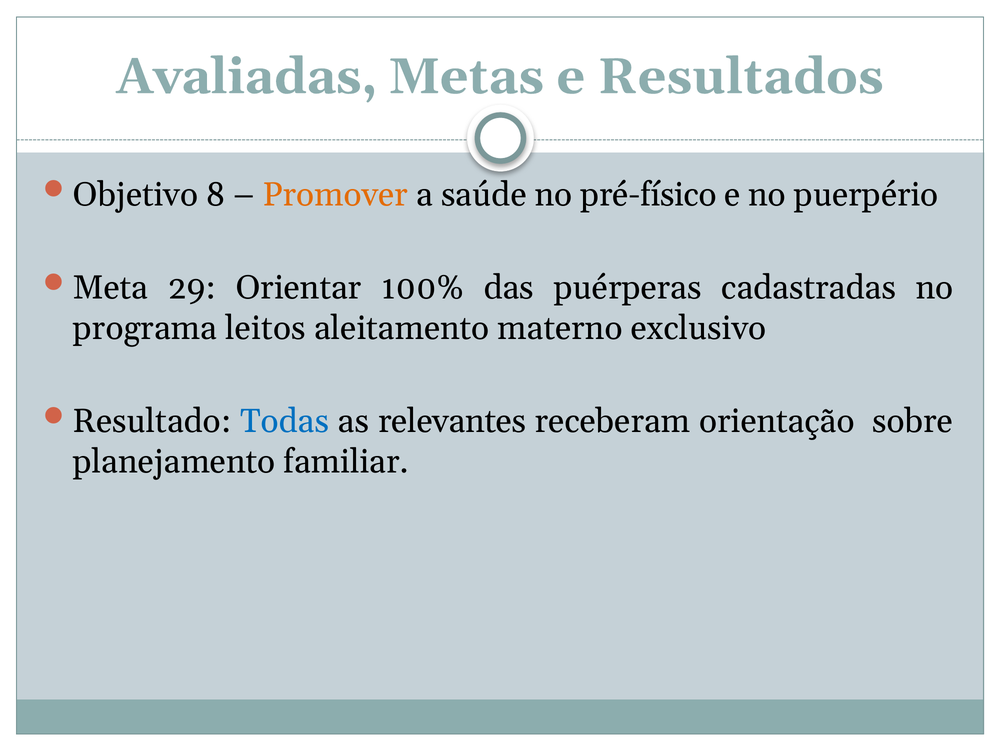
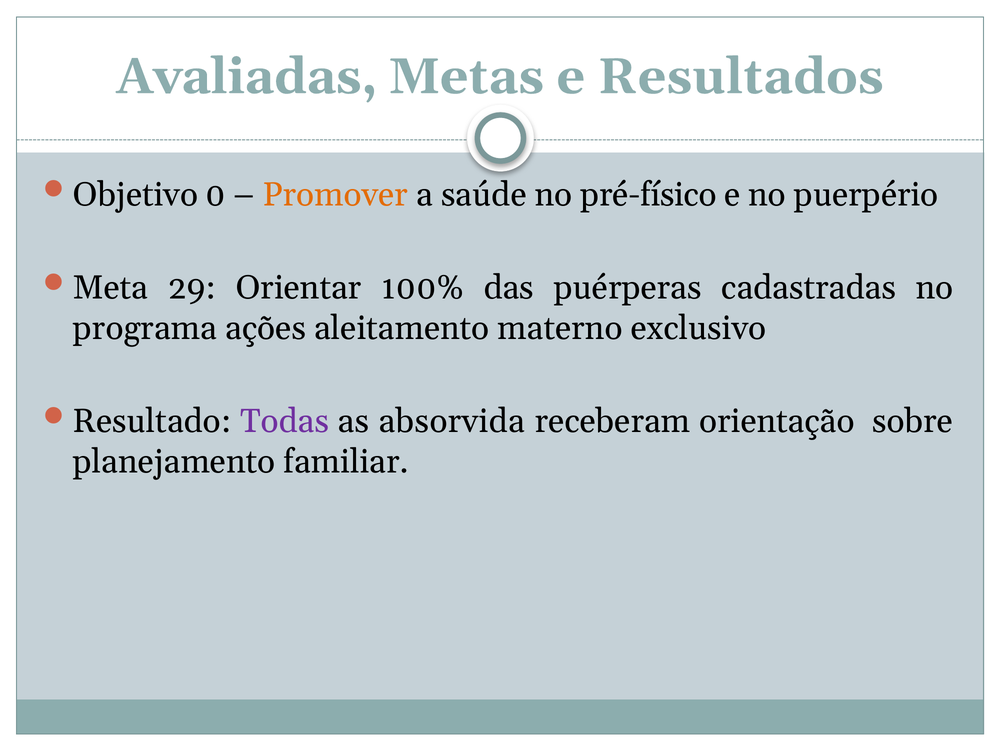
8: 8 -> 0
leitos: leitos -> ações
Todas colour: blue -> purple
relevantes: relevantes -> absorvida
